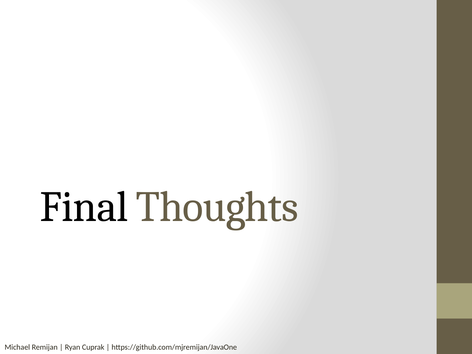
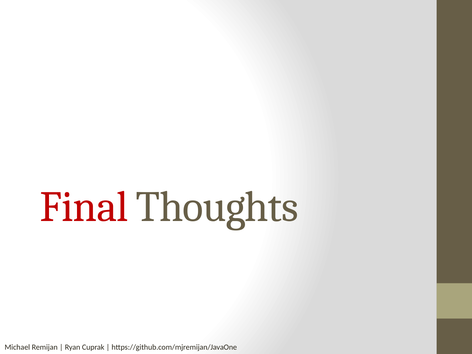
Final colour: black -> red
